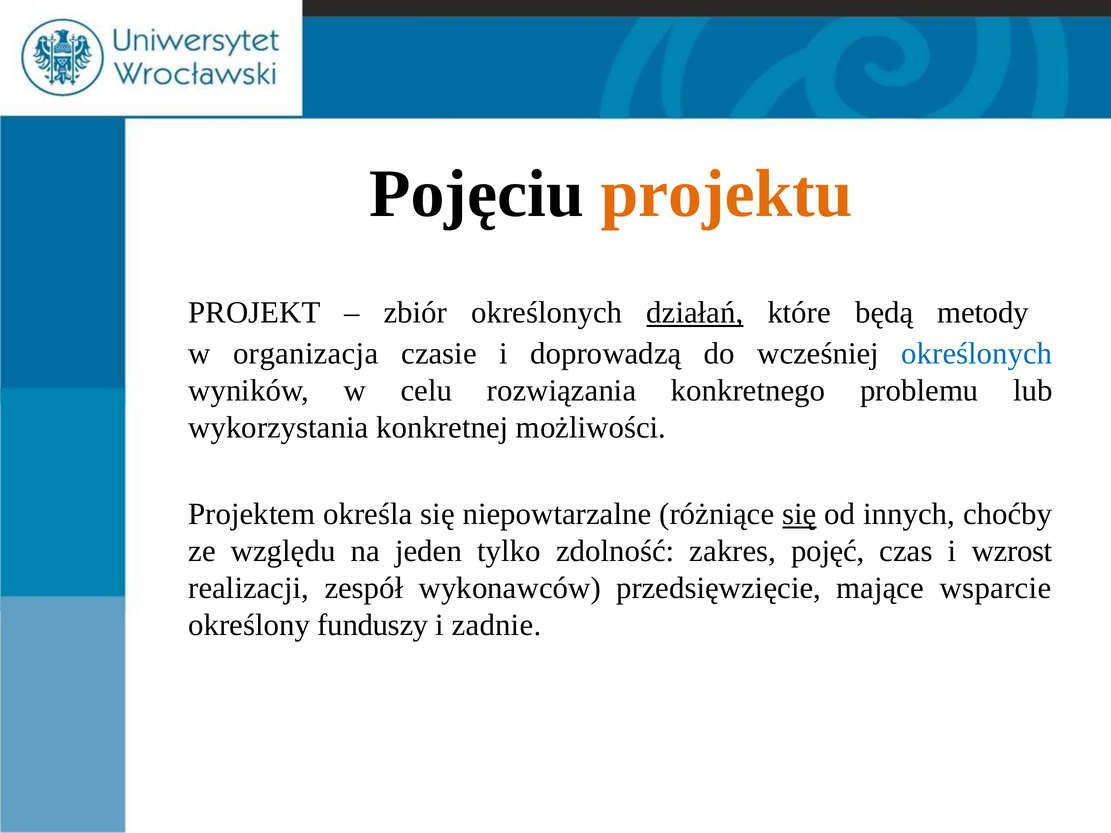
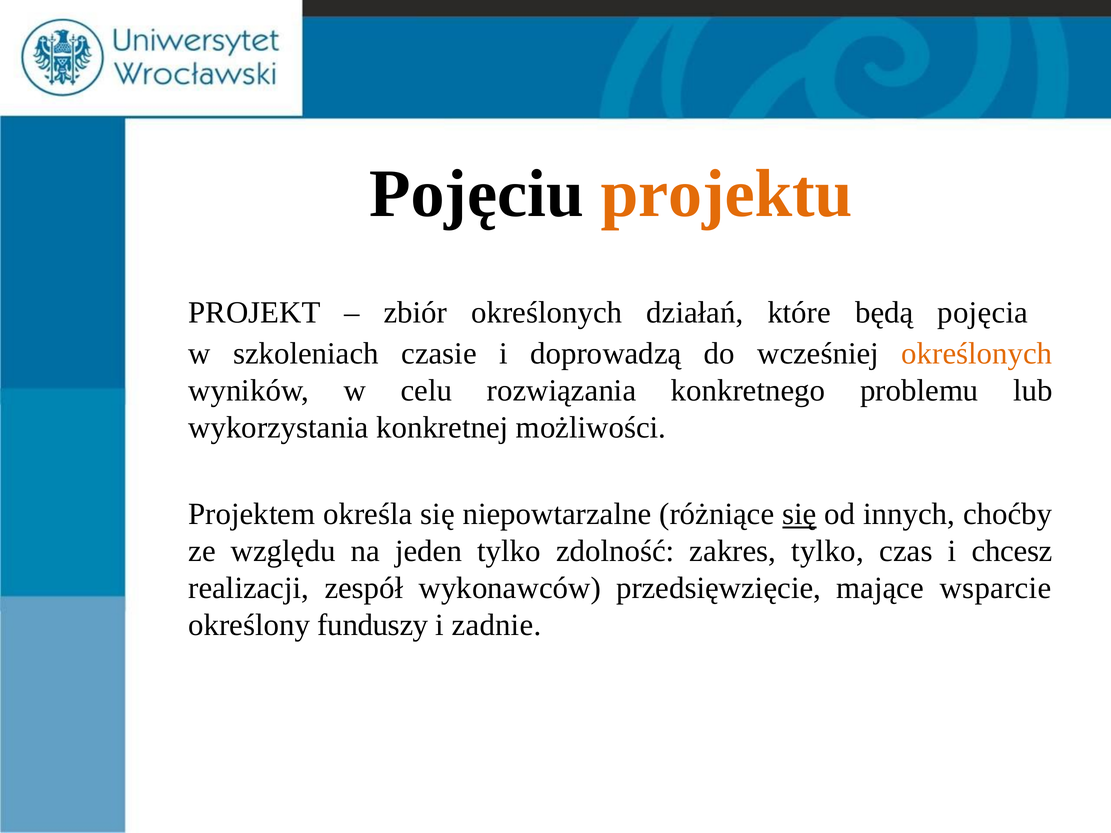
działań underline: present -> none
metody: metody -> pojęcia
organizacja: organizacja -> szkoleniach
określonych at (977, 354) colour: blue -> orange
zakres pojęć: pojęć -> tylko
wzrost: wzrost -> chcesz
